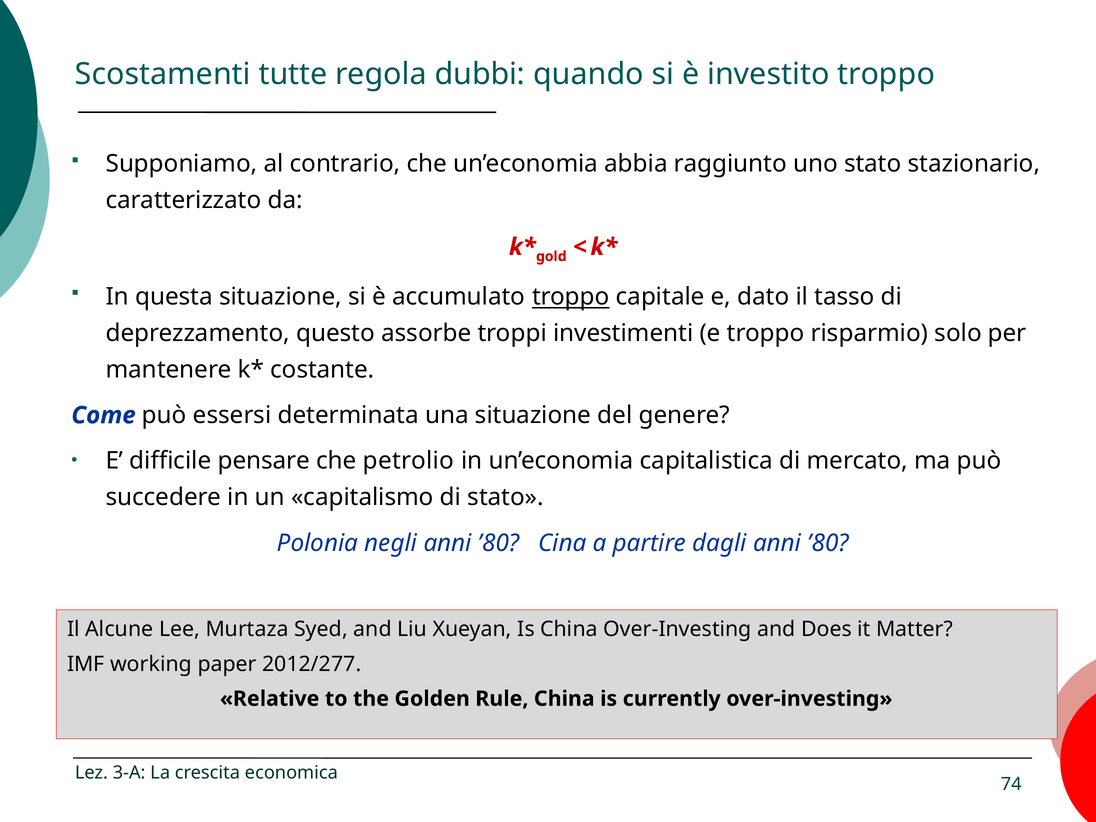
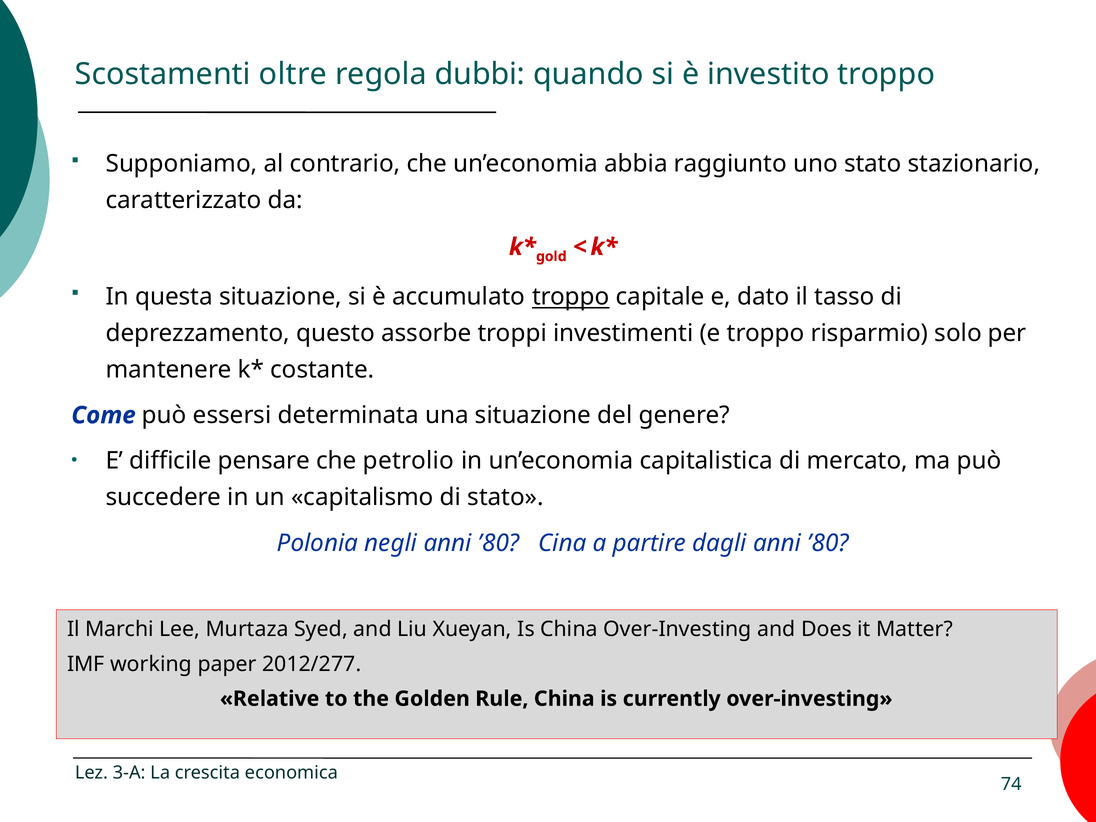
tutte: tutte -> oltre
Alcune: Alcune -> Marchi
